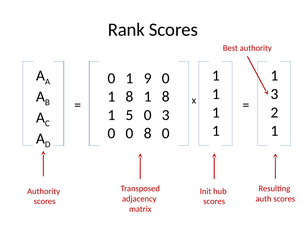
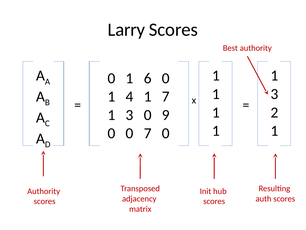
Rank: Rank -> Larry
9: 9 -> 6
8 at (130, 96): 8 -> 4
8 at (166, 96): 8 -> 7
5 at (130, 115): 5 -> 3
0 3: 3 -> 9
0 8: 8 -> 7
